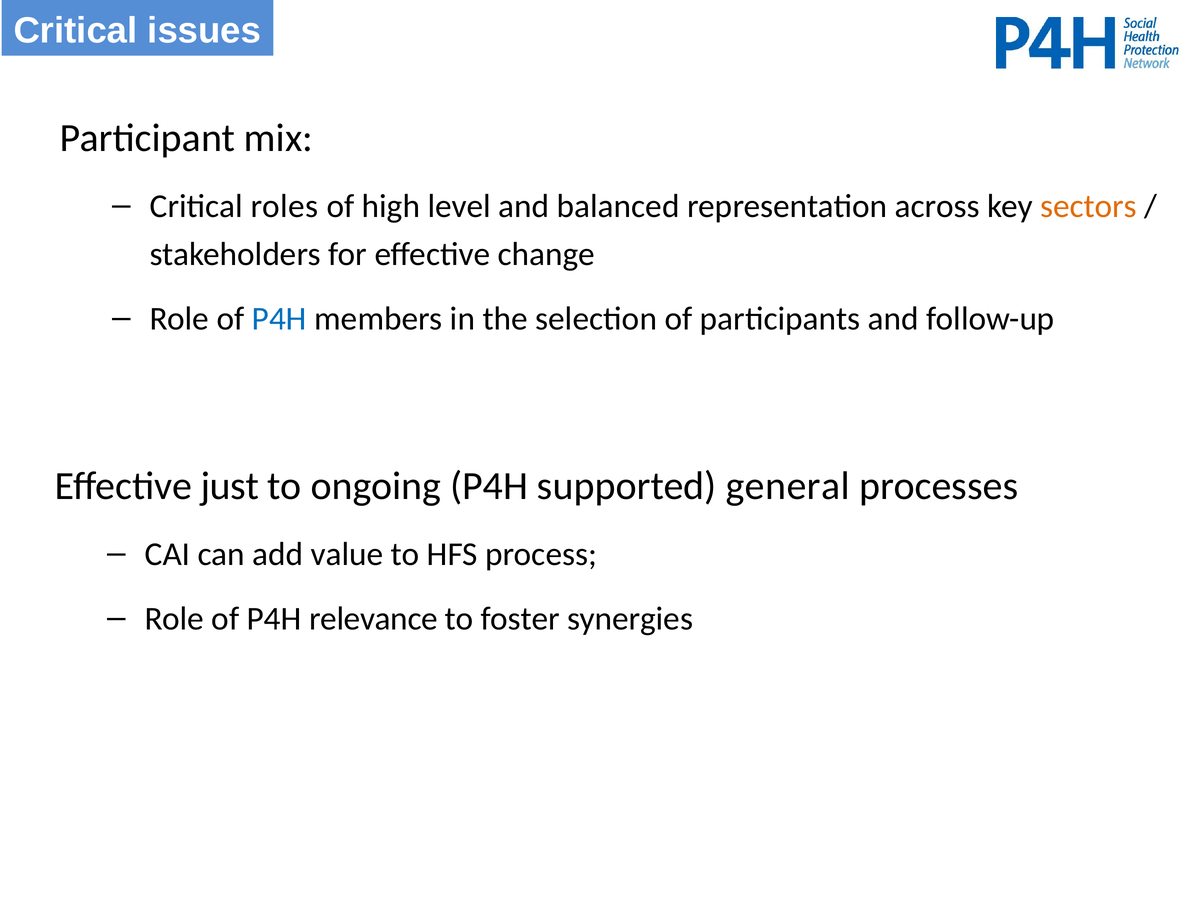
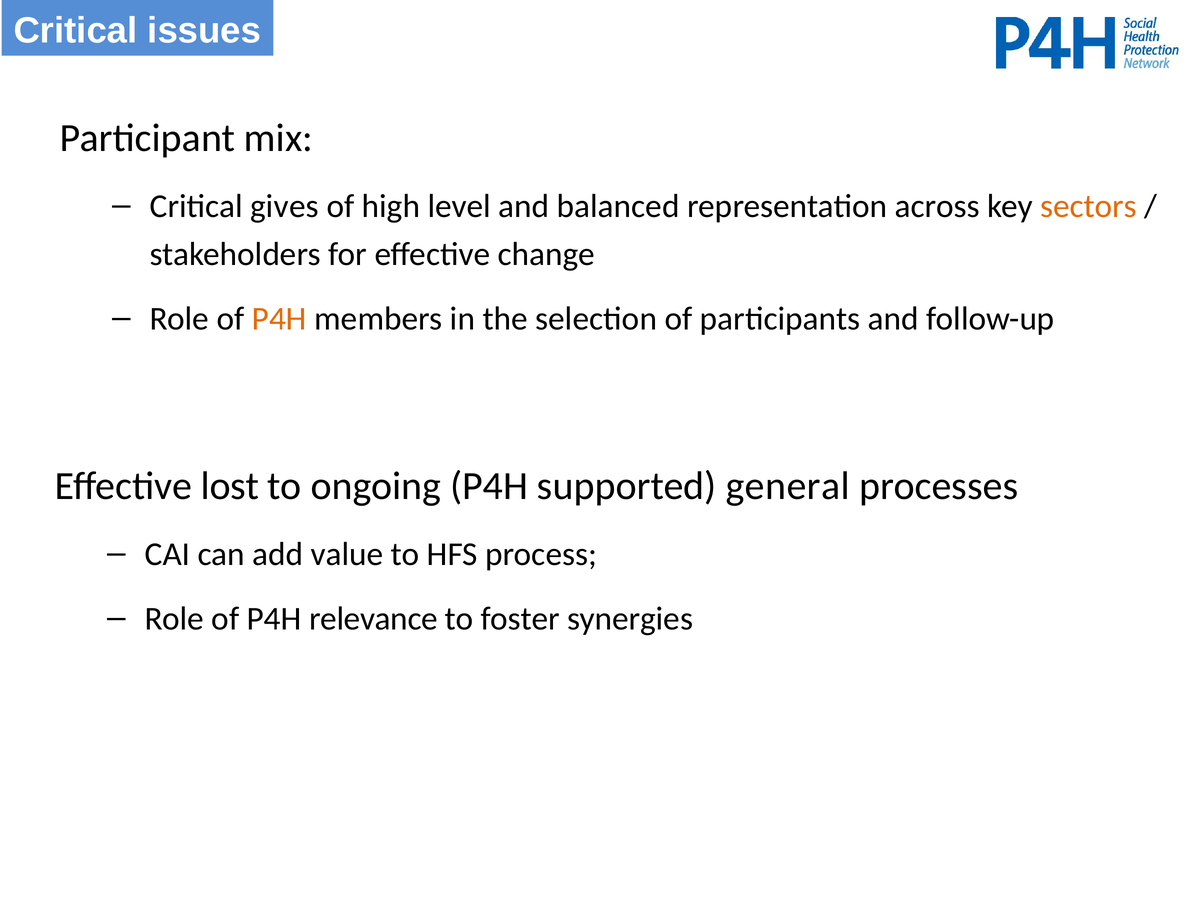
roles: roles -> gives
P4H at (279, 319) colour: blue -> orange
just: just -> lost
